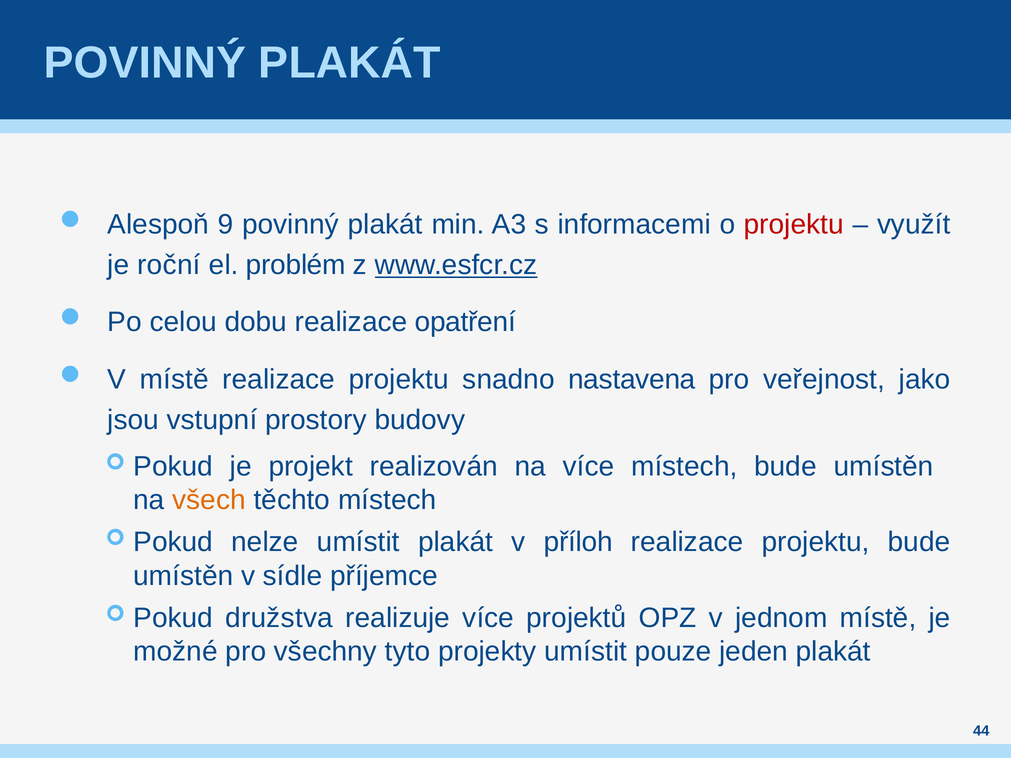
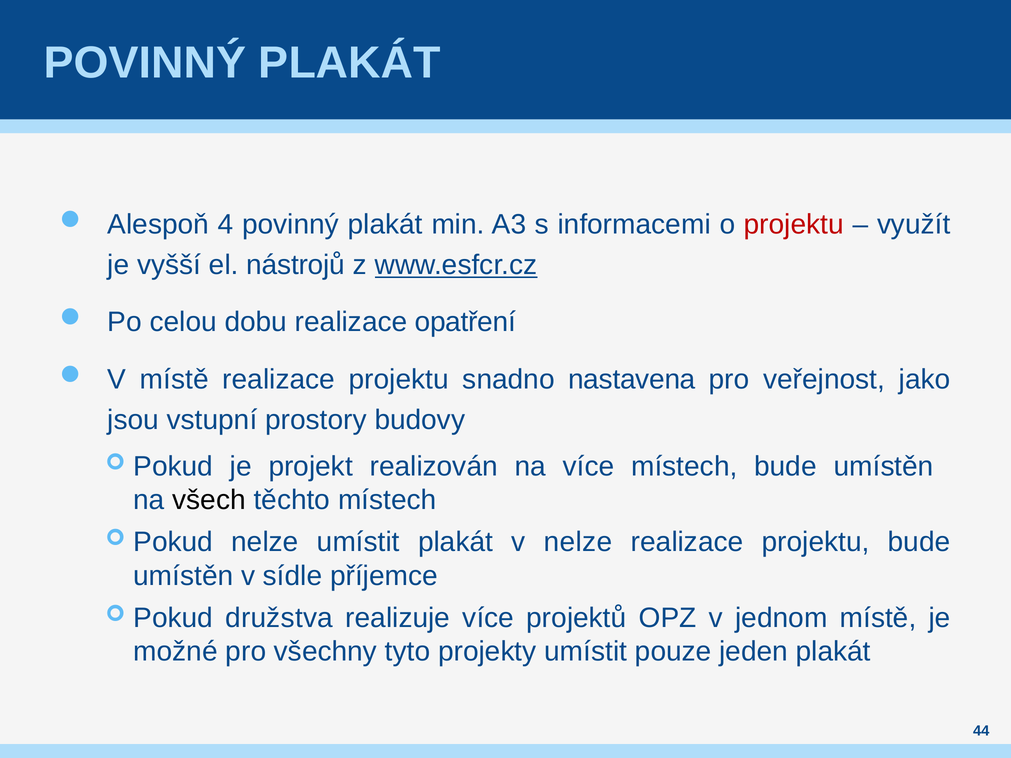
9: 9 -> 4
roční: roční -> vyšší
problém: problém -> nástrojů
všech colour: orange -> black
v příloh: příloh -> nelze
